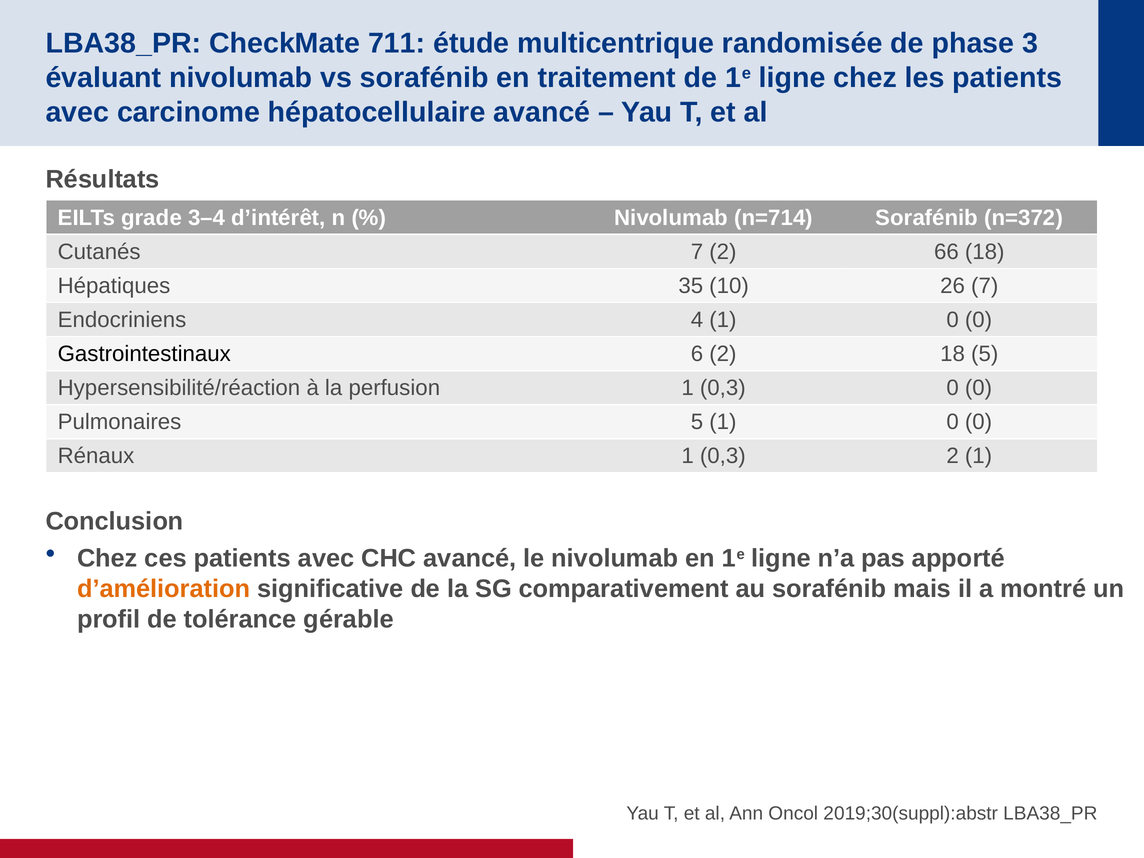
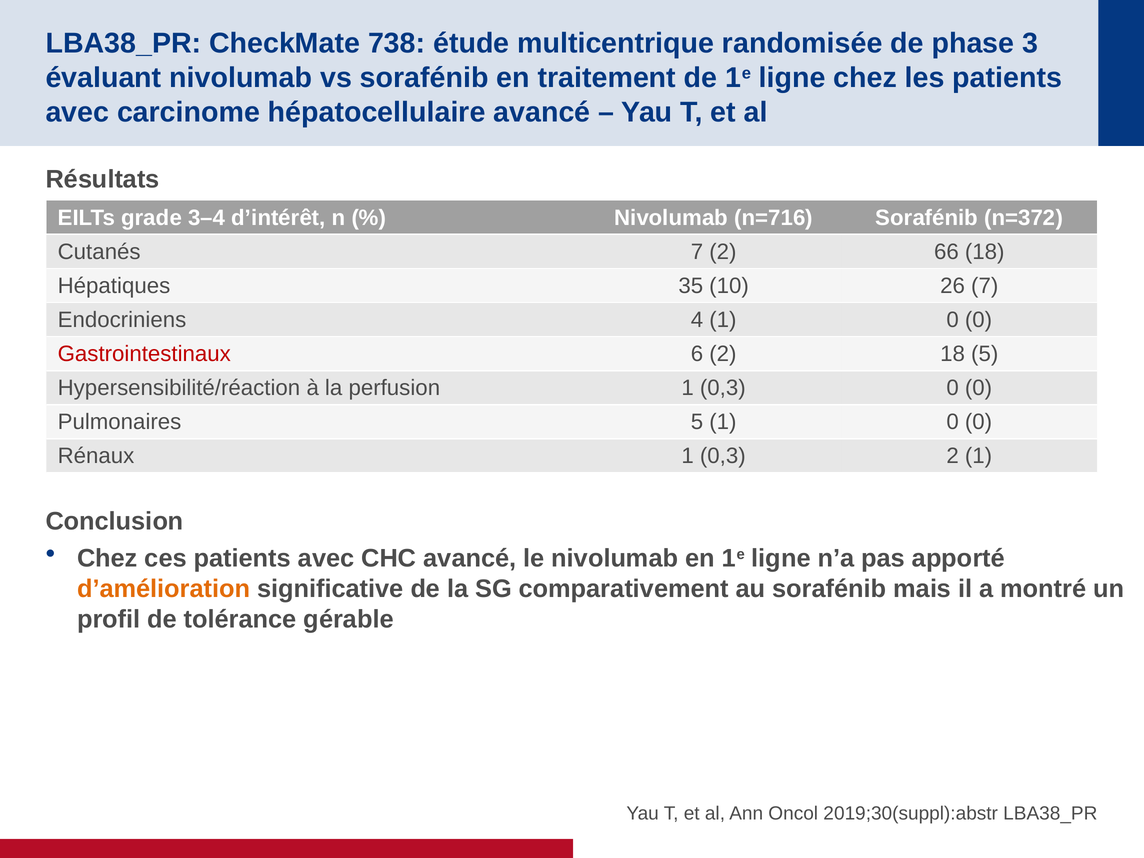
711: 711 -> 738
n=714: n=714 -> n=716
Gastrointestinaux colour: black -> red
